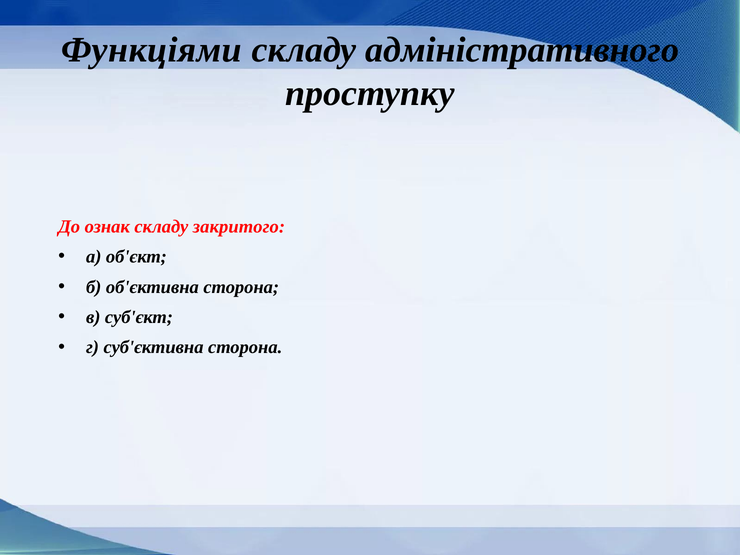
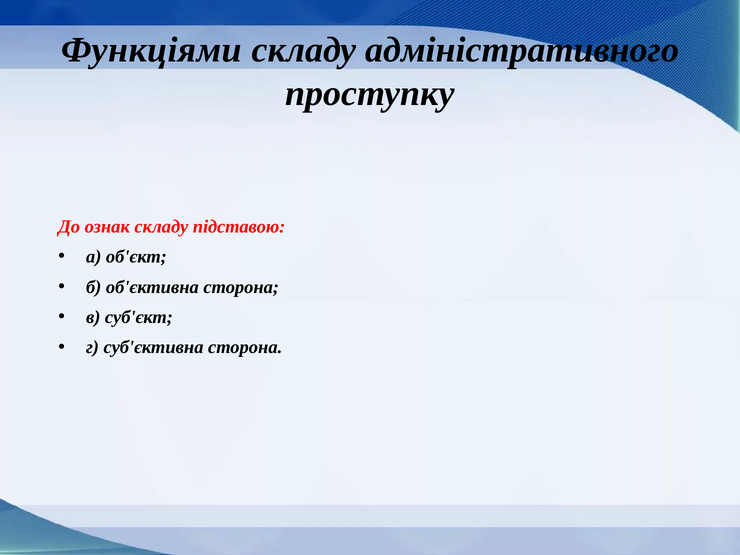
закритого: закритого -> підставою
